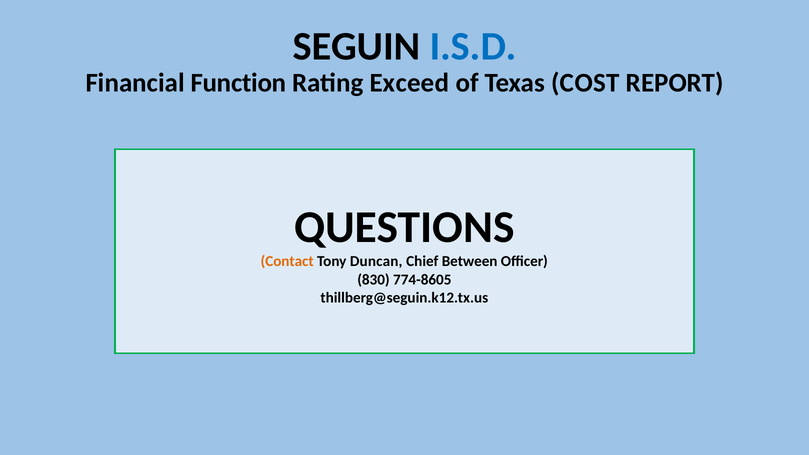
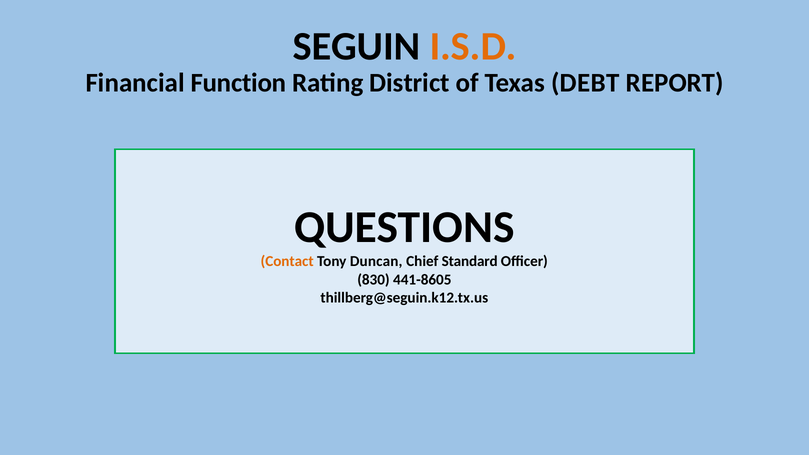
I.S.D colour: blue -> orange
Exceed: Exceed -> District
COST: COST -> DEBT
Between: Between -> Standard
774-8605: 774-8605 -> 441-8605
